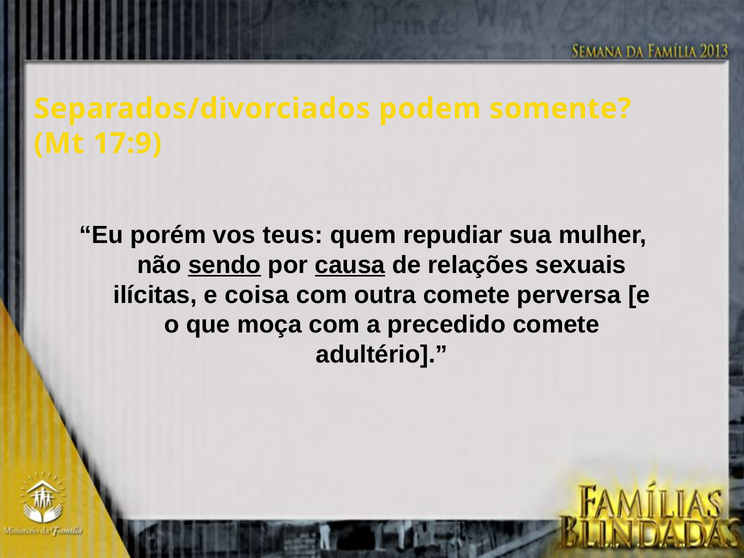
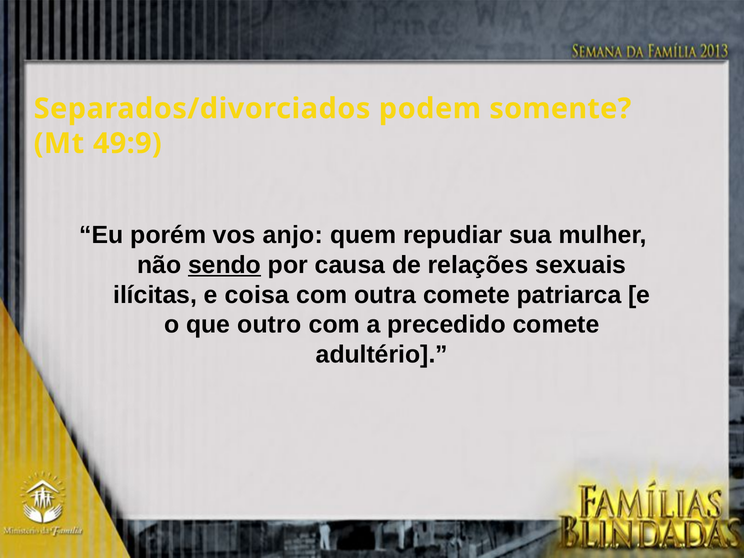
17:9: 17:9 -> 49:9
teus: teus -> anjo
causa underline: present -> none
perversa: perversa -> patriarca
moça: moça -> outro
